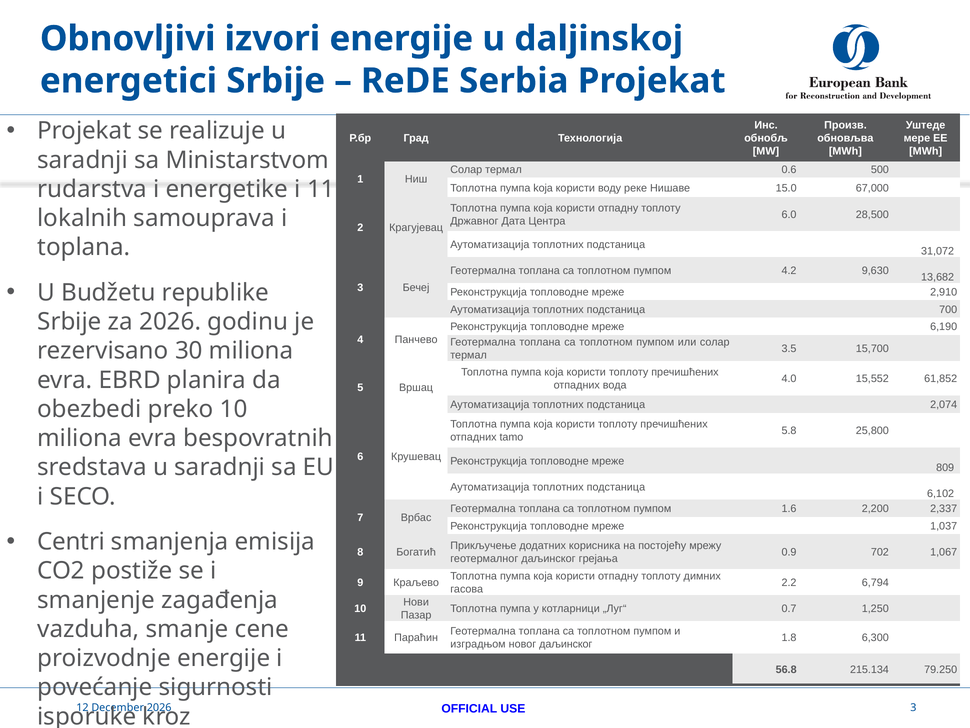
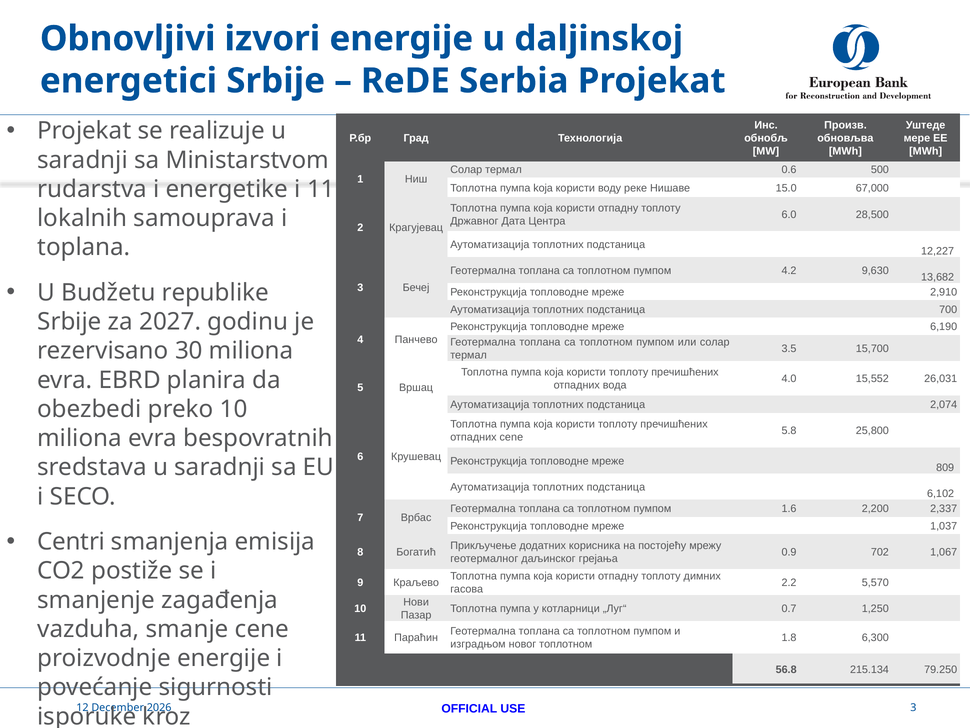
31,072: 31,072 -> 12,227
za 2026: 2026 -> 2027
61,852: 61,852 -> 26,031
отпадних tamo: tamo -> cene
6,794: 6,794 -> 5,570
новог даљинског: даљинског -> топлотном
